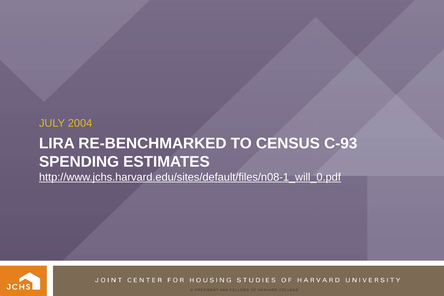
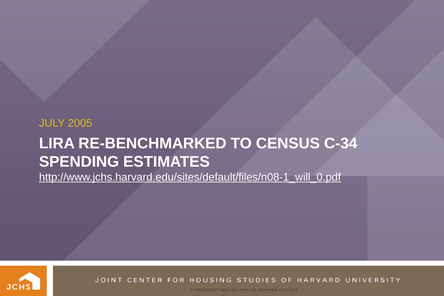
2004: 2004 -> 2005
C-93: C-93 -> C-34
